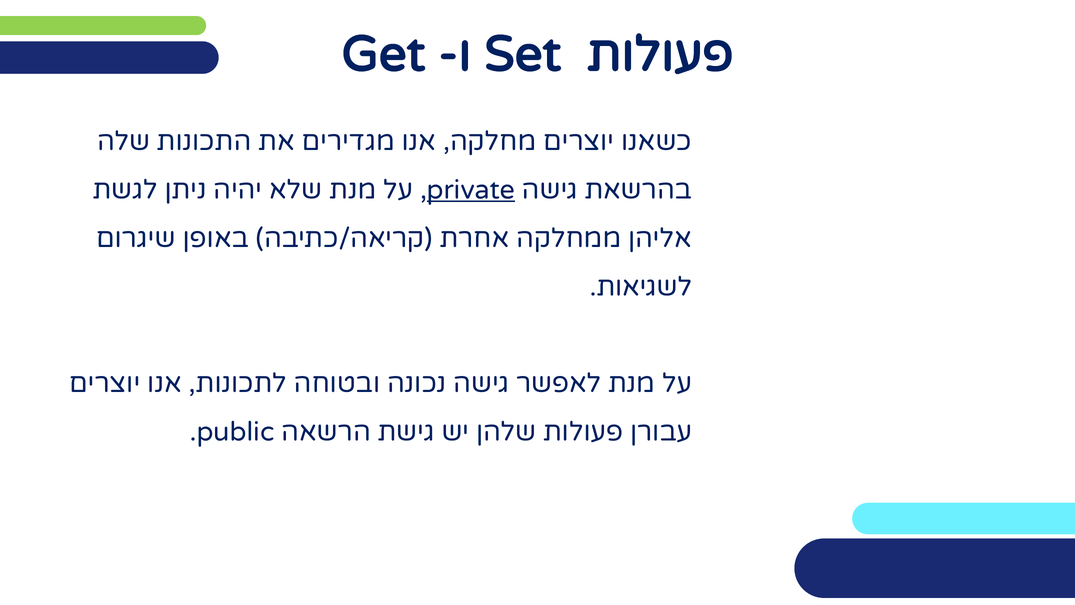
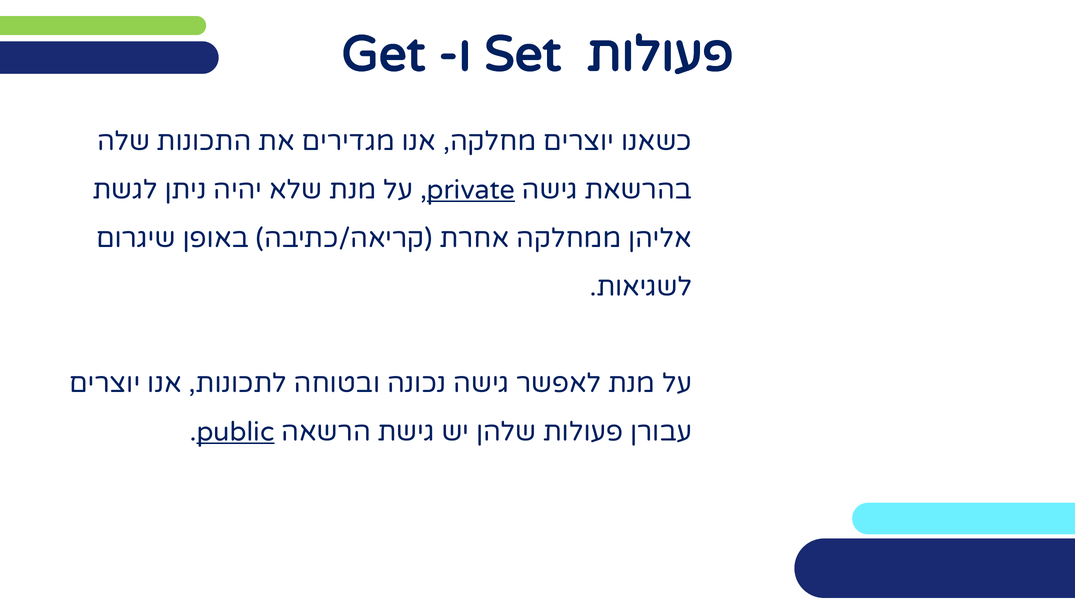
public underline: none -> present
